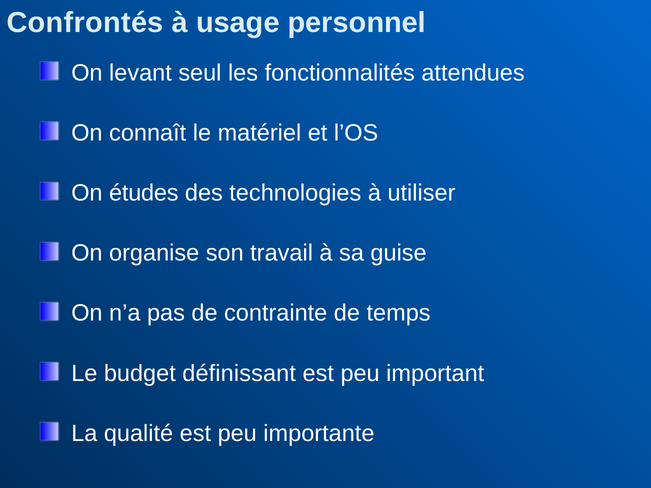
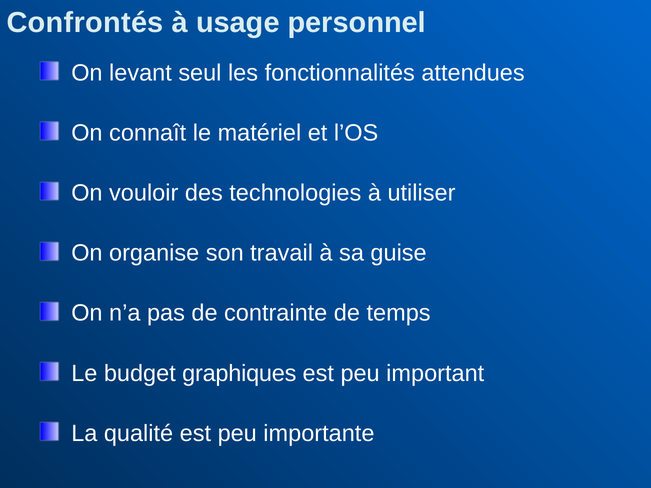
études: études -> vouloir
définissant: définissant -> graphiques
